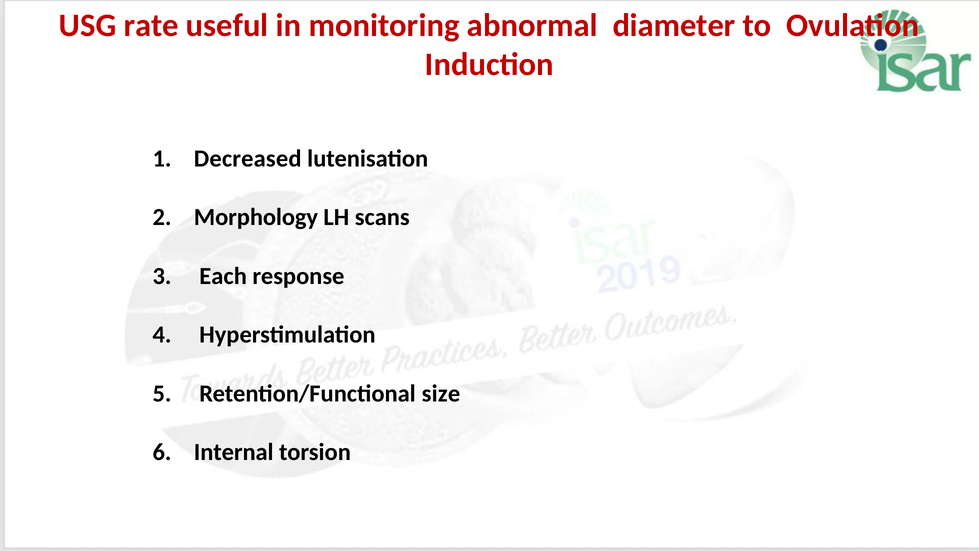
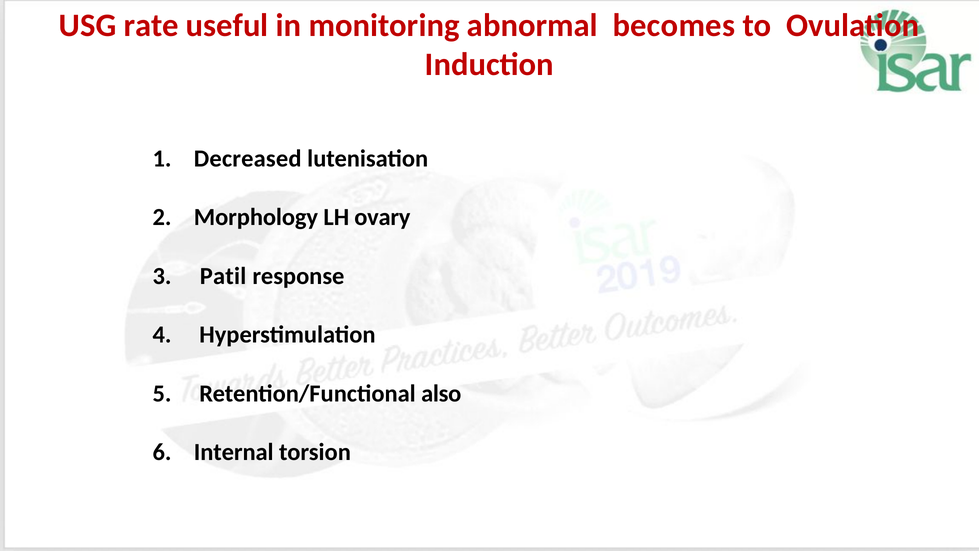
diameter: diameter -> becomes
scans: scans -> ovary
Each: Each -> Patil
size: size -> also
